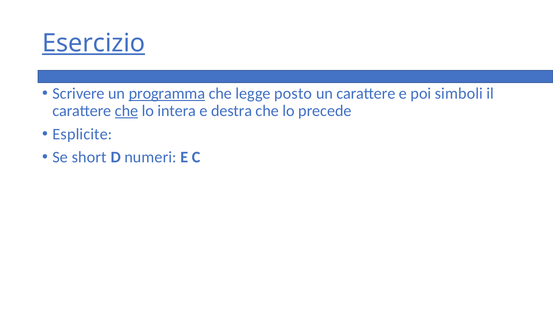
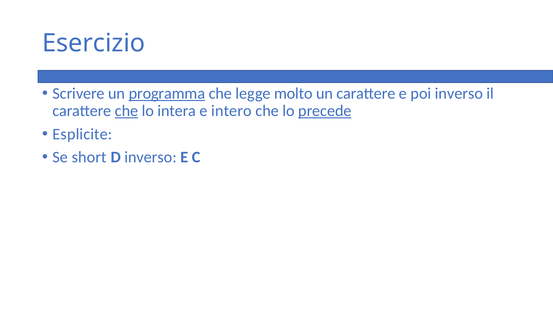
Esercizio underline: present -> none
posto: posto -> molto
poi simboli: simboli -> inverso
destra: destra -> intero
precede underline: none -> present
D numeri: numeri -> inverso
